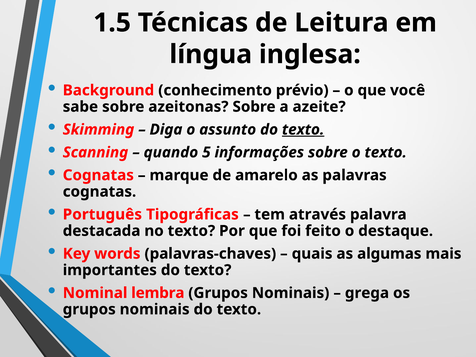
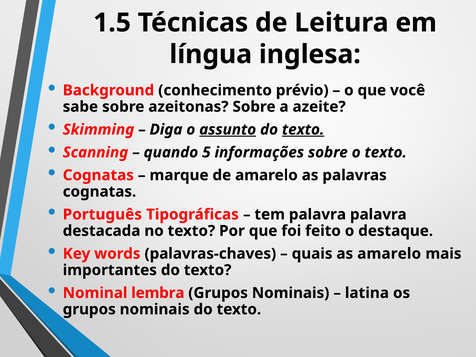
assunto underline: none -> present
tem através: através -> palavra
as algumas: algumas -> amarelo
grega: grega -> latina
